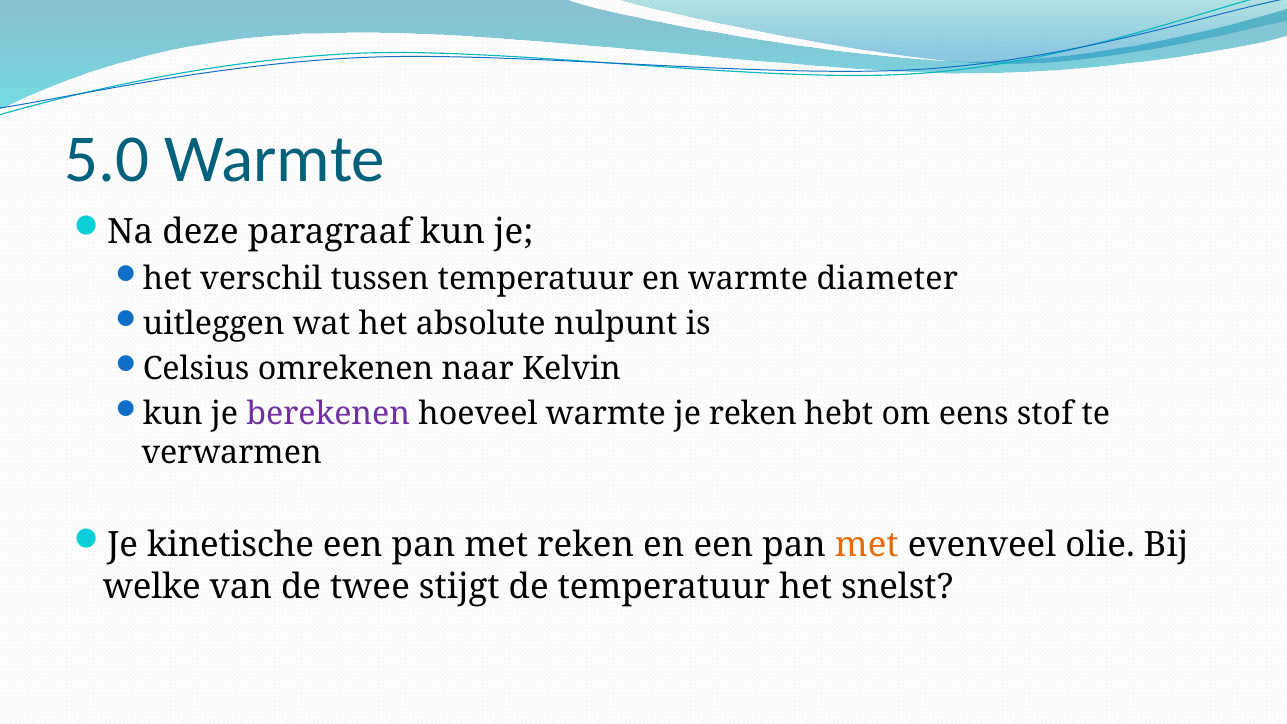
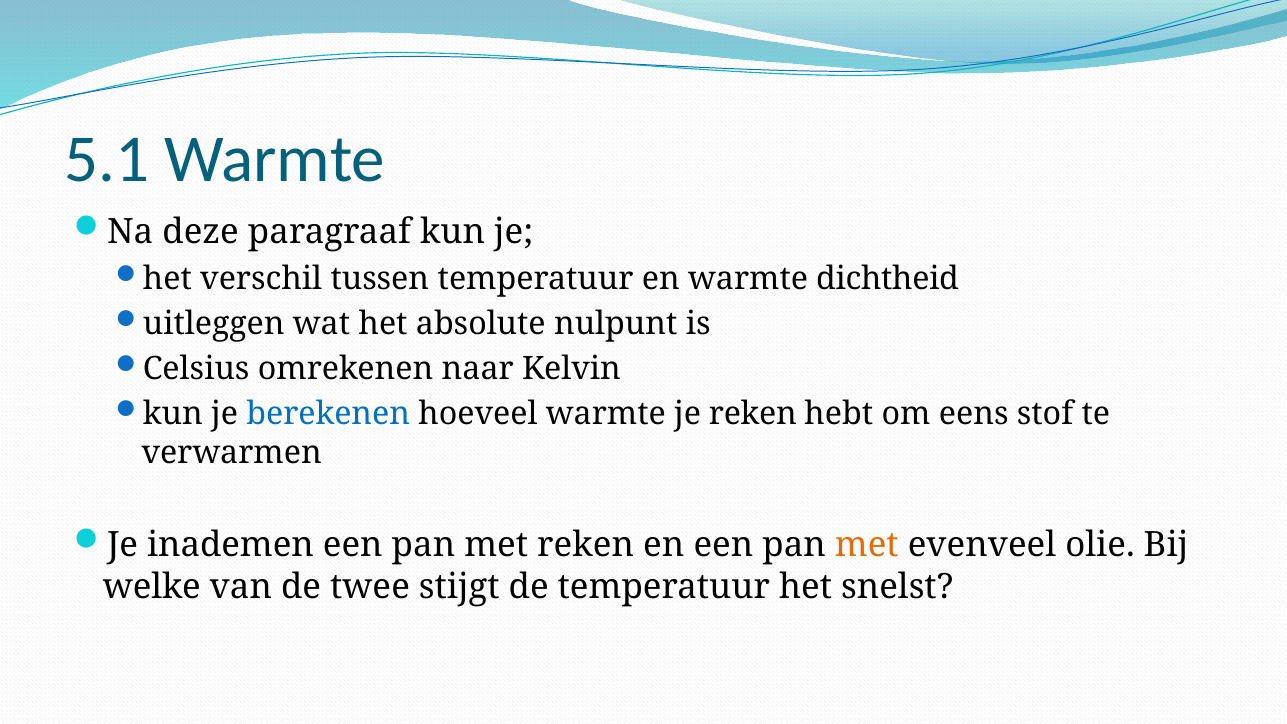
5.0: 5.0 -> 5.1
diameter: diameter -> dichtheid
berekenen colour: purple -> blue
kinetische: kinetische -> inademen
